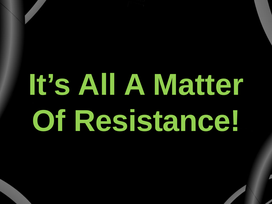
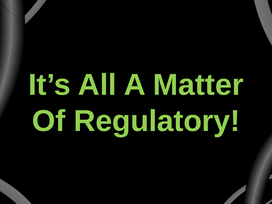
Resistance: Resistance -> Regulatory
